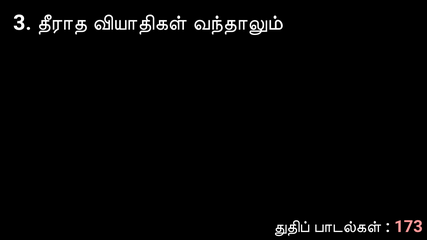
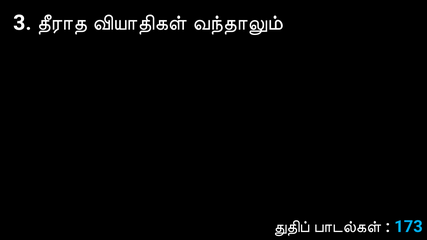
173 colour: pink -> light blue
